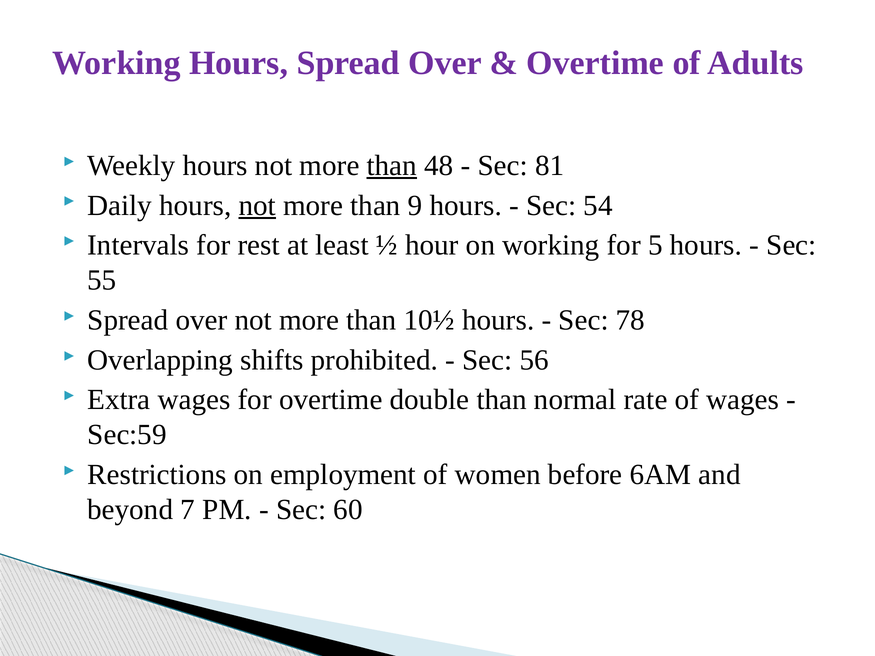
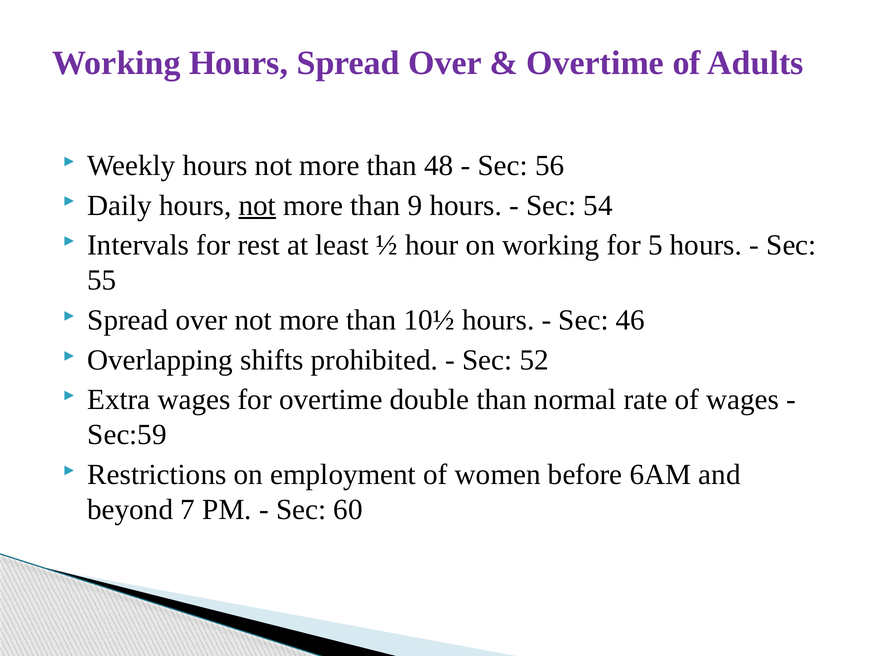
than at (392, 166) underline: present -> none
81: 81 -> 56
78: 78 -> 46
56: 56 -> 52
